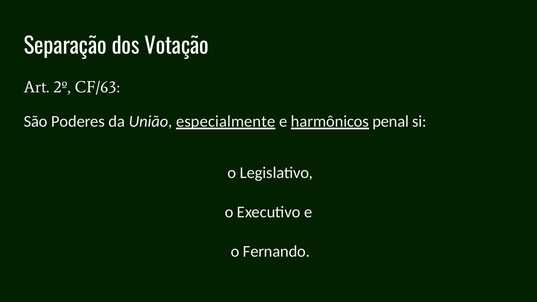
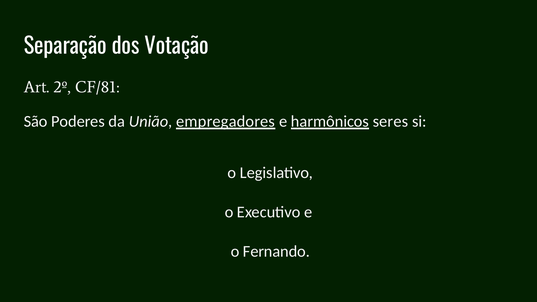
CF/63: CF/63 -> CF/81
especialmente: especialmente -> empregadores
penal: penal -> seres
